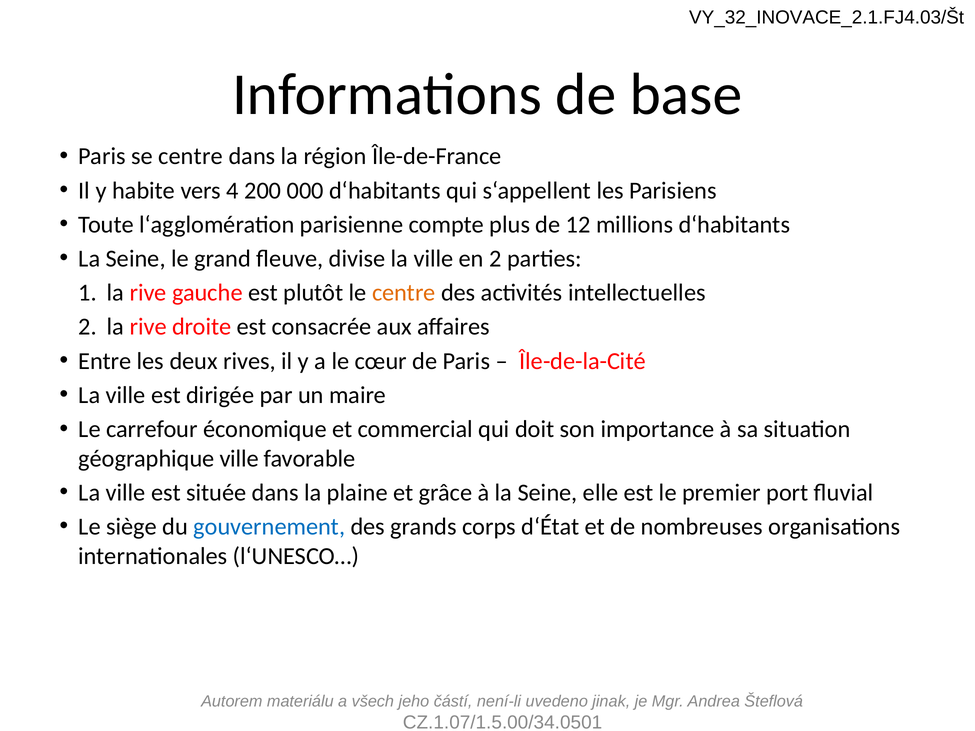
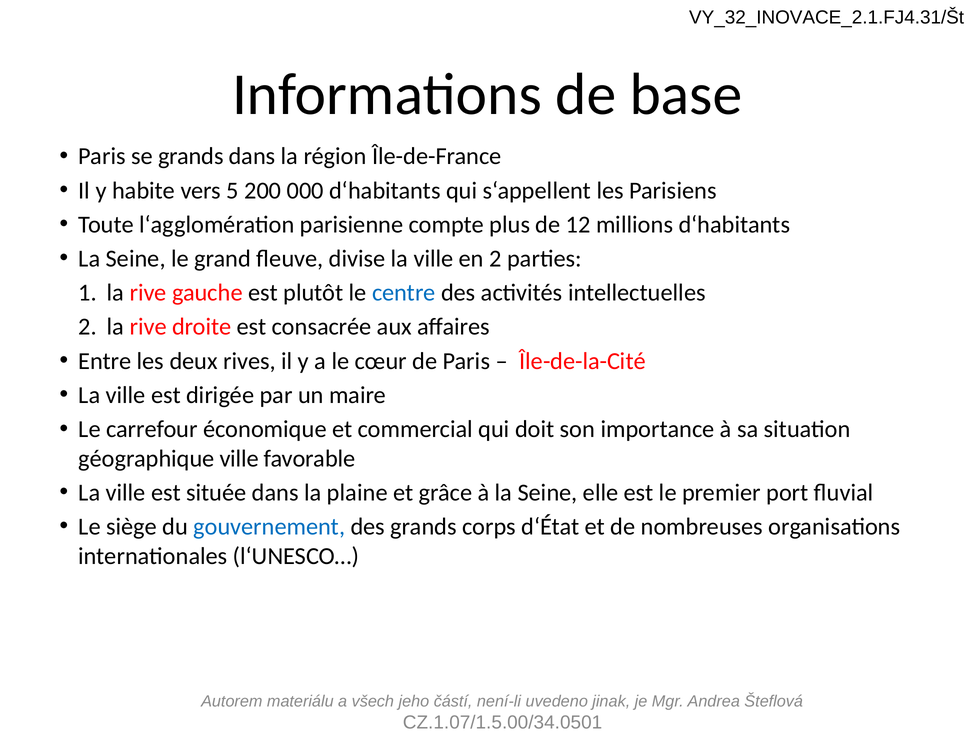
VY_32_INOVACE_2.1.FJ4.03/Št: VY_32_INOVACE_2.1.FJ4.03/Št -> VY_32_INOVACE_2.1.FJ4.31/Št
se centre: centre -> grands
4: 4 -> 5
centre at (404, 293) colour: orange -> blue
